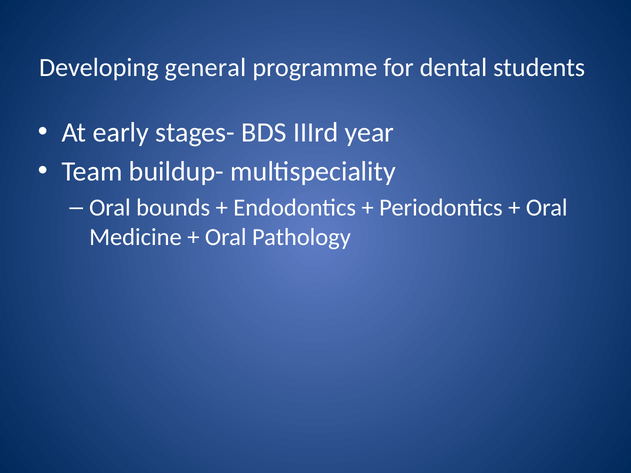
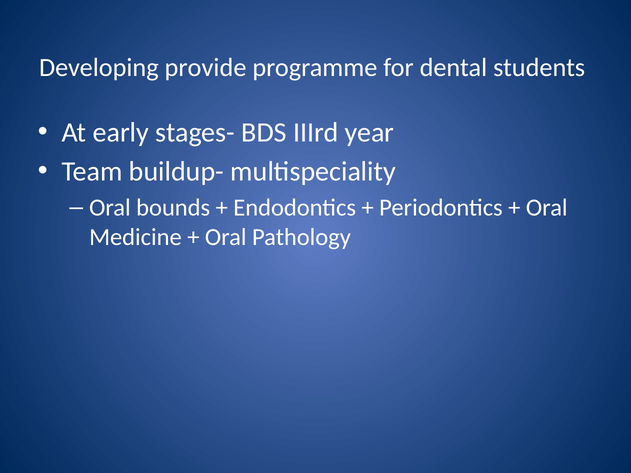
general: general -> provide
